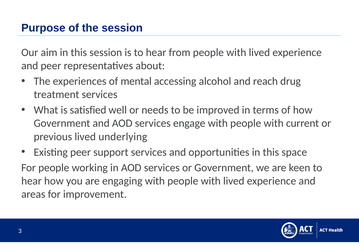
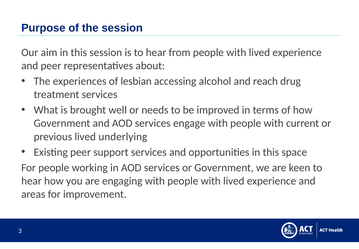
mental: mental -> lesbian
satisfied: satisfied -> brought
